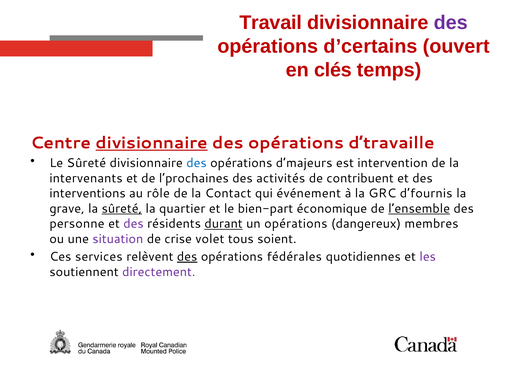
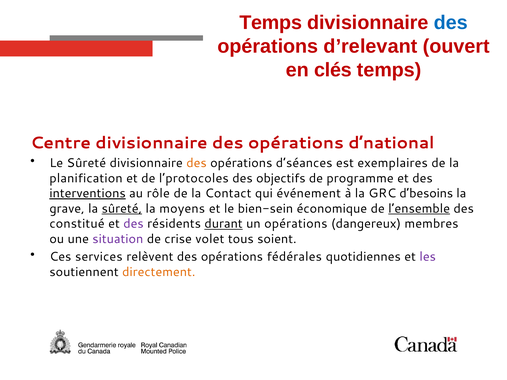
Travail at (271, 23): Travail -> Temps
des at (451, 23) colour: purple -> blue
d’certains: d’certains -> d’relevant
divisionnaire at (152, 143) underline: present -> none
d’travaille: d’travaille -> d’national
des at (197, 163) colour: blue -> orange
d’majeurs: d’majeurs -> d’séances
intervention: intervention -> exemplaires
intervenants: intervenants -> planification
l’prochaines: l’prochaines -> l’protocoles
activités: activités -> objectifs
contribuent: contribuent -> programme
interventions underline: none -> present
d’fournis: d’fournis -> d’besoins
quartier: quartier -> moyens
bien-part: bien-part -> bien-sein
personne: personne -> constitué
des at (187, 257) underline: present -> none
directement colour: purple -> orange
